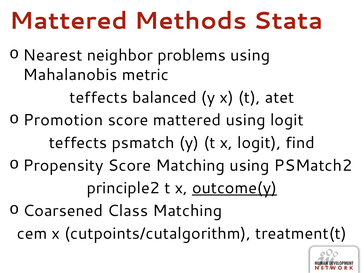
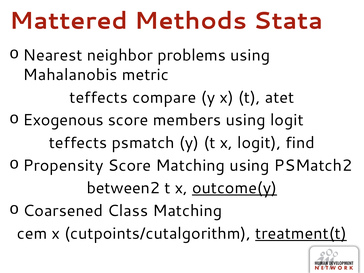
balanced: balanced -> compare
Promotion: Promotion -> Exogenous
score mattered: mattered -> members
principle2: principle2 -> between2
treatment(t underline: none -> present
